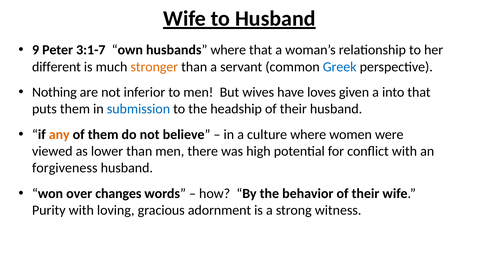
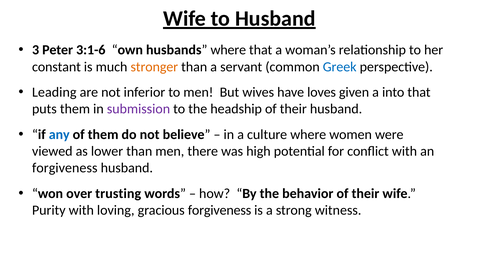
9: 9 -> 3
3:1-7: 3:1-7 -> 3:1-6
different: different -> constant
Nothing: Nothing -> Leading
submission colour: blue -> purple
any colour: orange -> blue
changes: changes -> trusting
gracious adornment: adornment -> forgiveness
